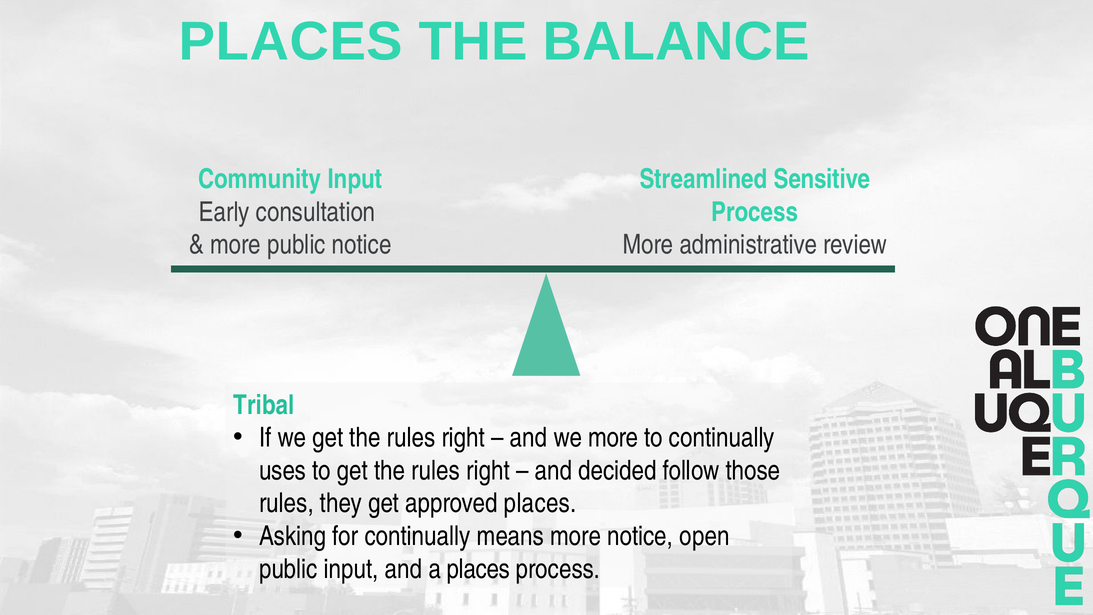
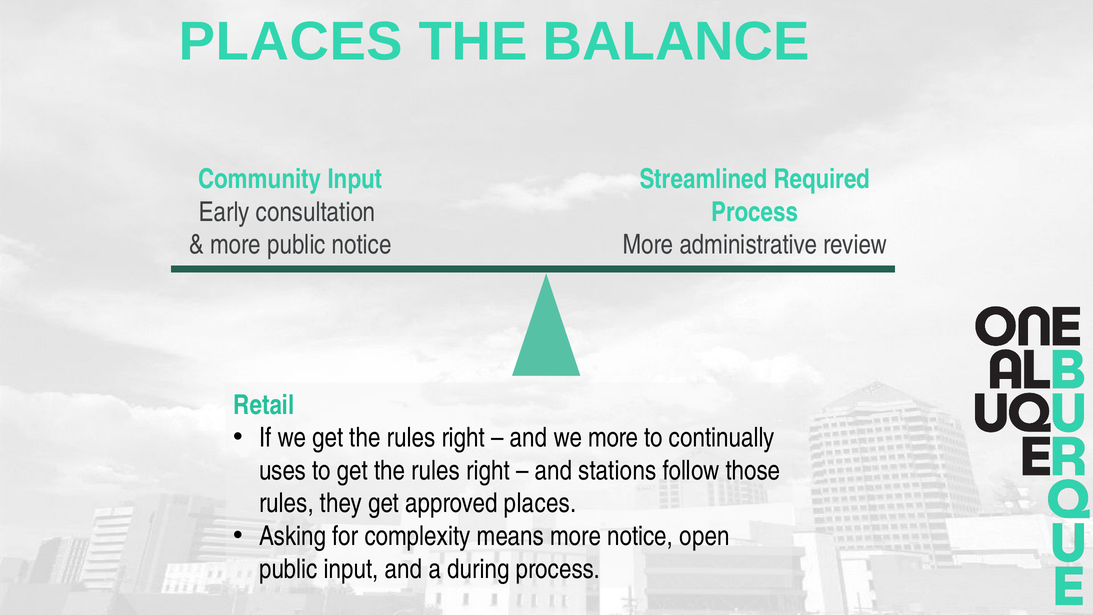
Sensitive: Sensitive -> Required
Tribal: Tribal -> Retail
decided: decided -> stations
for continually: continually -> complexity
a places: places -> during
